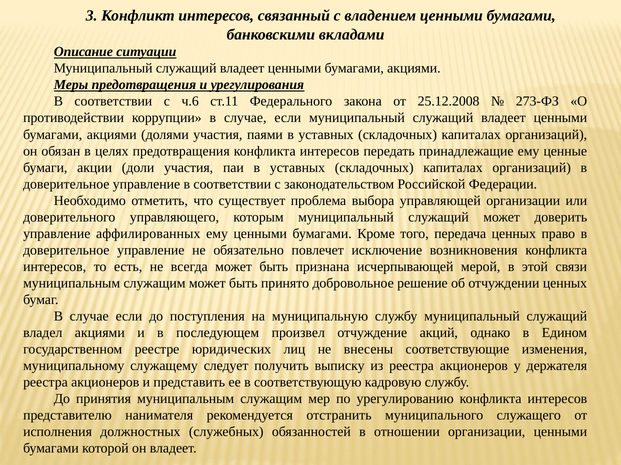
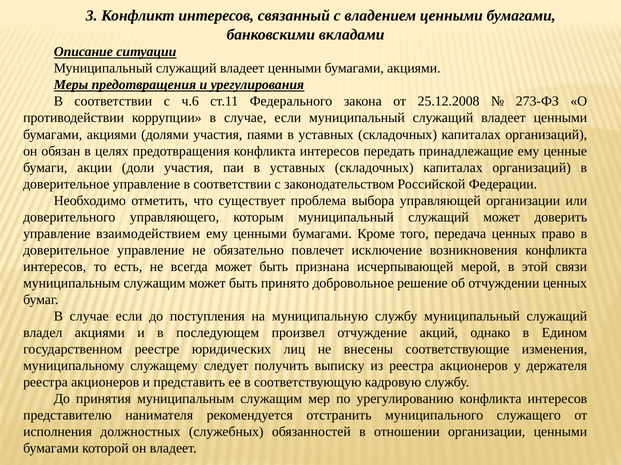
аффилированных: аффилированных -> взаимодействием
